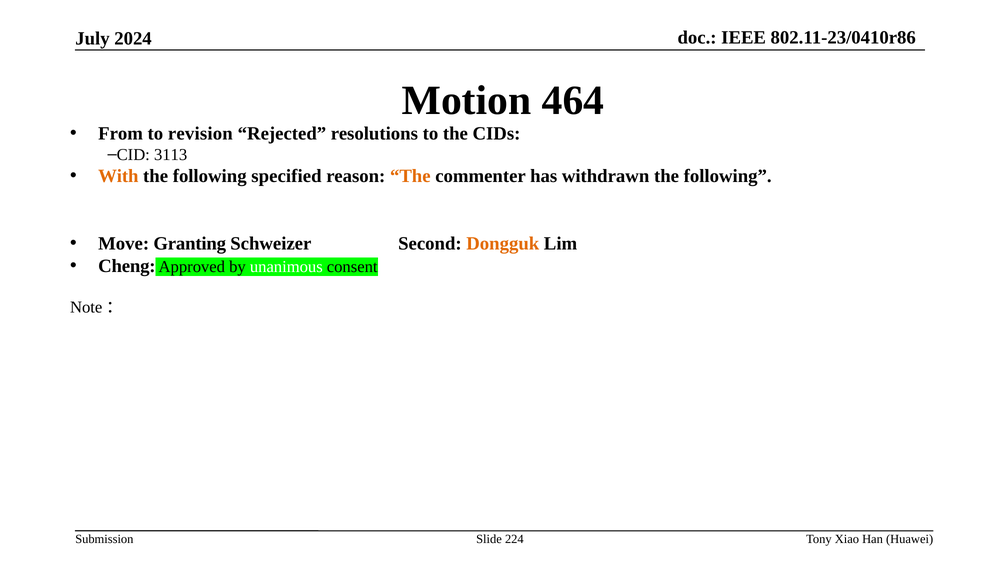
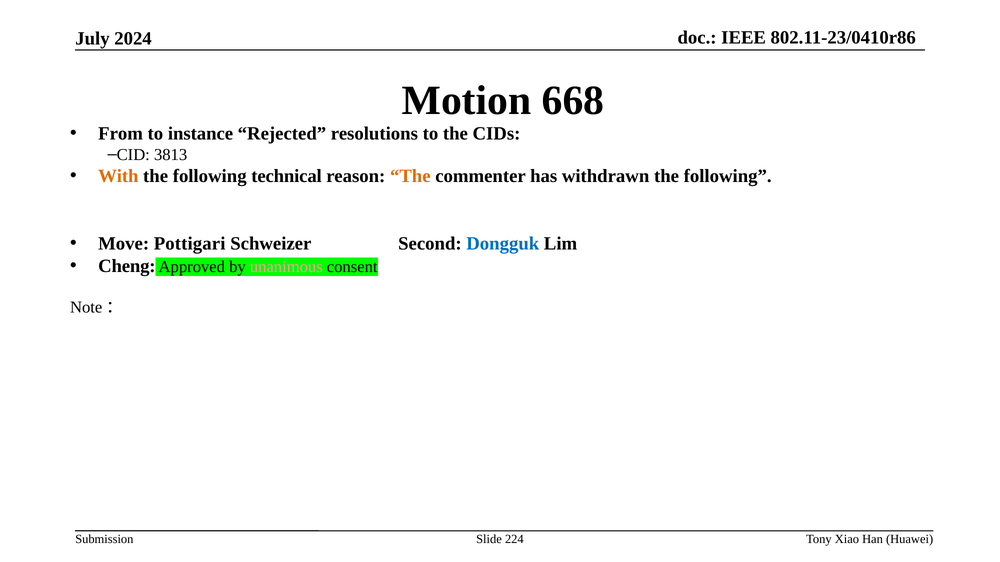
464: 464 -> 668
revision: revision -> instance
3113: 3113 -> 3813
specified: specified -> technical
Granting: Granting -> Pottigari
Dongguk colour: orange -> blue
unanimous colour: white -> pink
